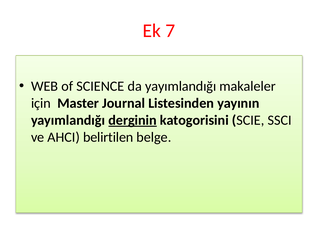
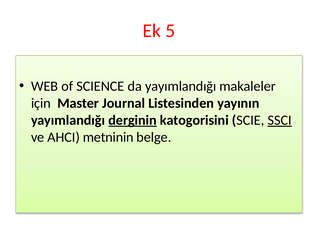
7: 7 -> 5
SSCI underline: none -> present
belirtilen: belirtilen -> metninin
